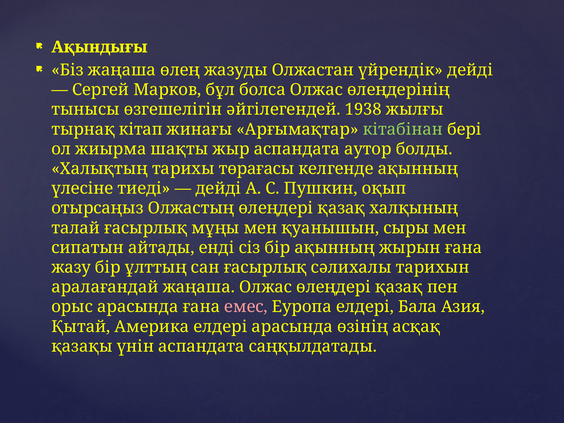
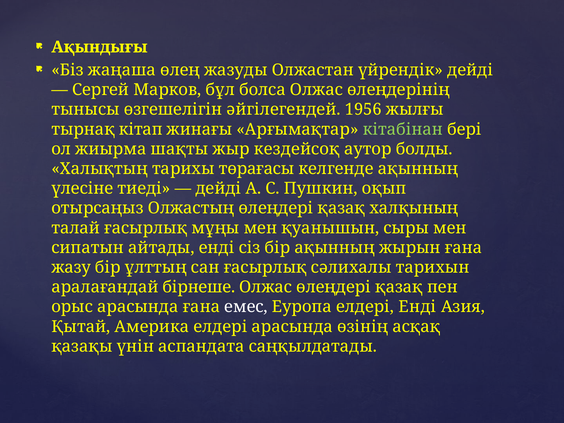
1938: 1938 -> 1956
жыр аспандата: аспандата -> кездейсоқ
аралағандай жаңаша: жаңаша -> бірнеше
емес colour: pink -> white
елдері Бала: Бала -> Енді
